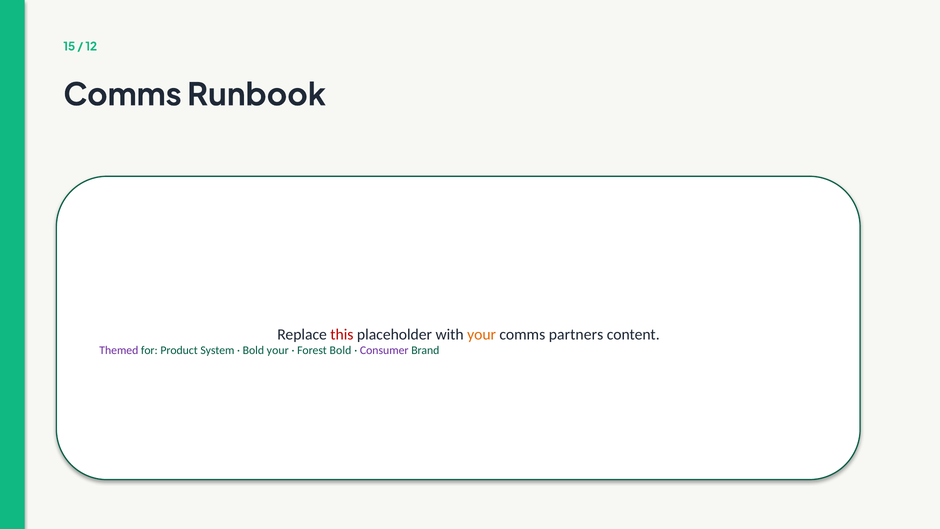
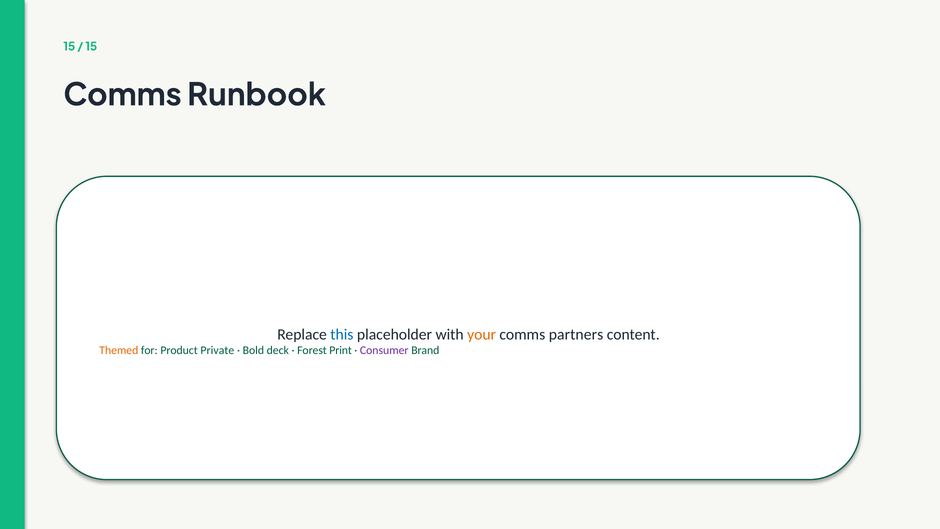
12 at (91, 47): 12 -> 15
this colour: red -> blue
Themed colour: purple -> orange
System: System -> Private
Bold your: your -> deck
Forest Bold: Bold -> Print
